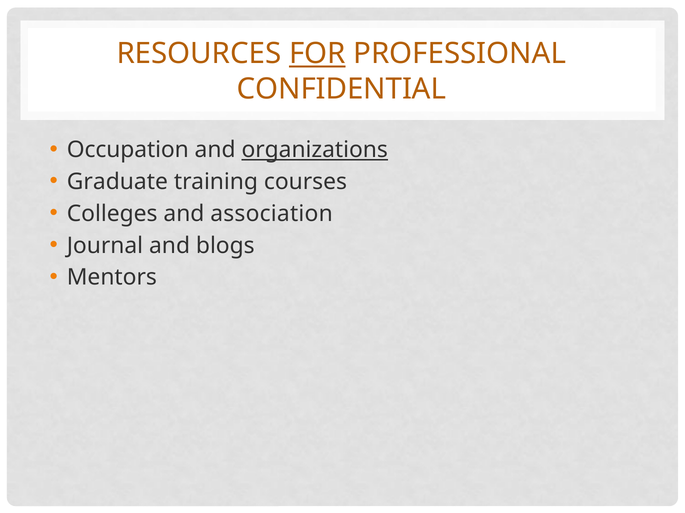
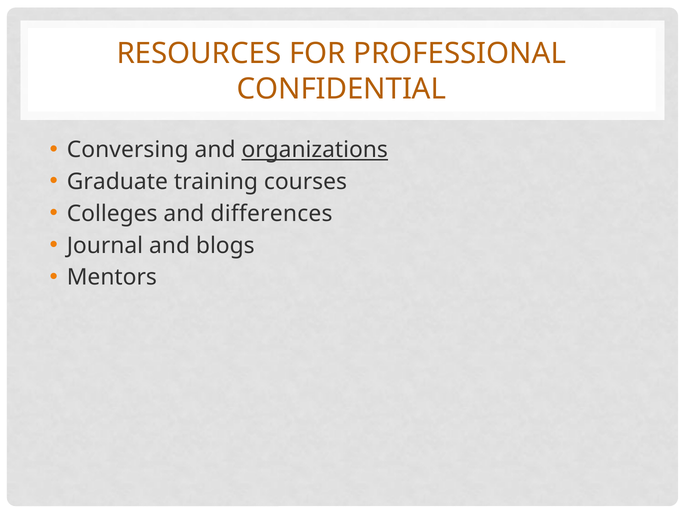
FOR underline: present -> none
Occupation: Occupation -> Conversing
association: association -> differences
